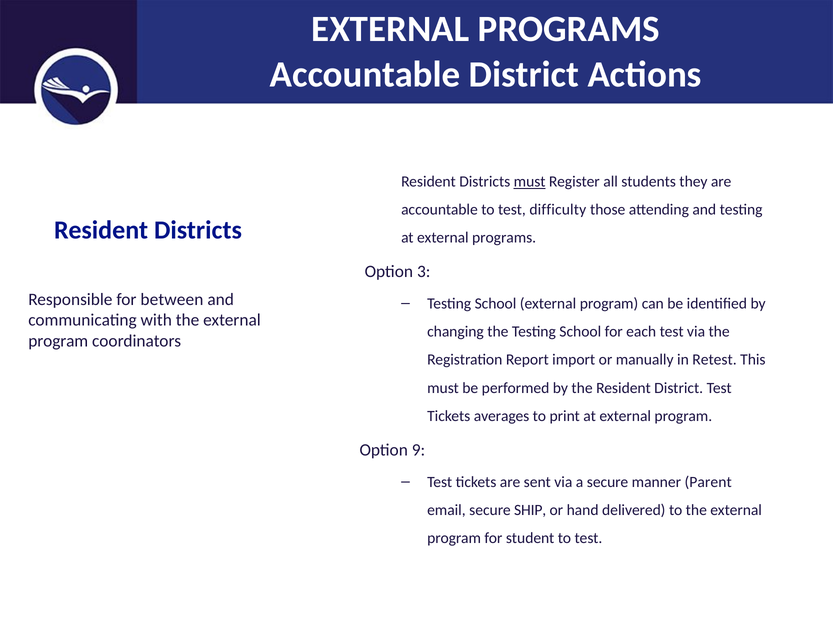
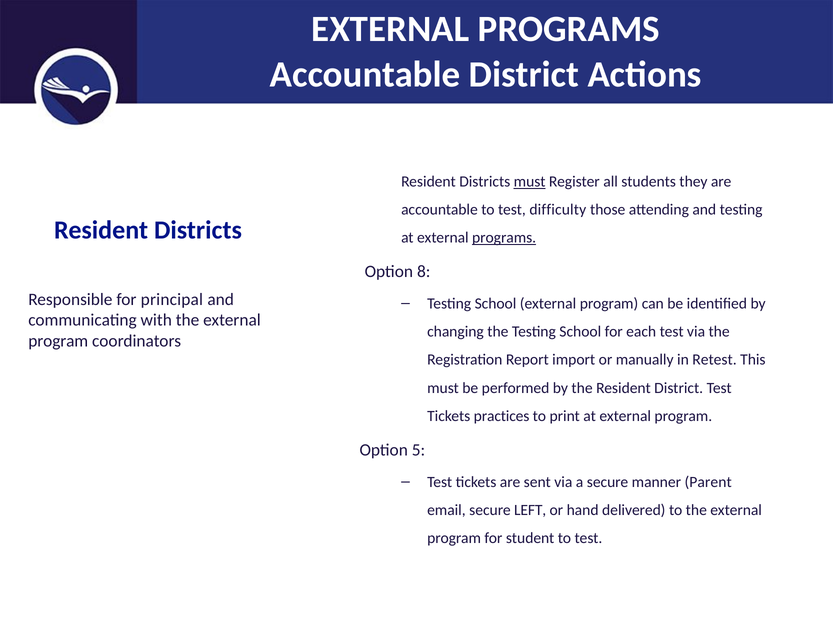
programs at (504, 238) underline: none -> present
3: 3 -> 8
between: between -> principal
averages: averages -> practices
9: 9 -> 5
SHIP: SHIP -> LEFT
